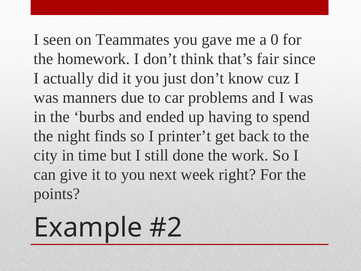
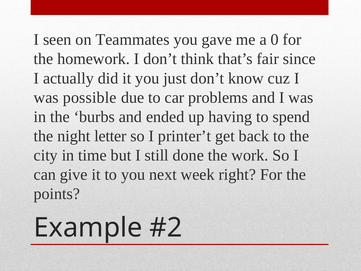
manners: manners -> possible
finds: finds -> letter
